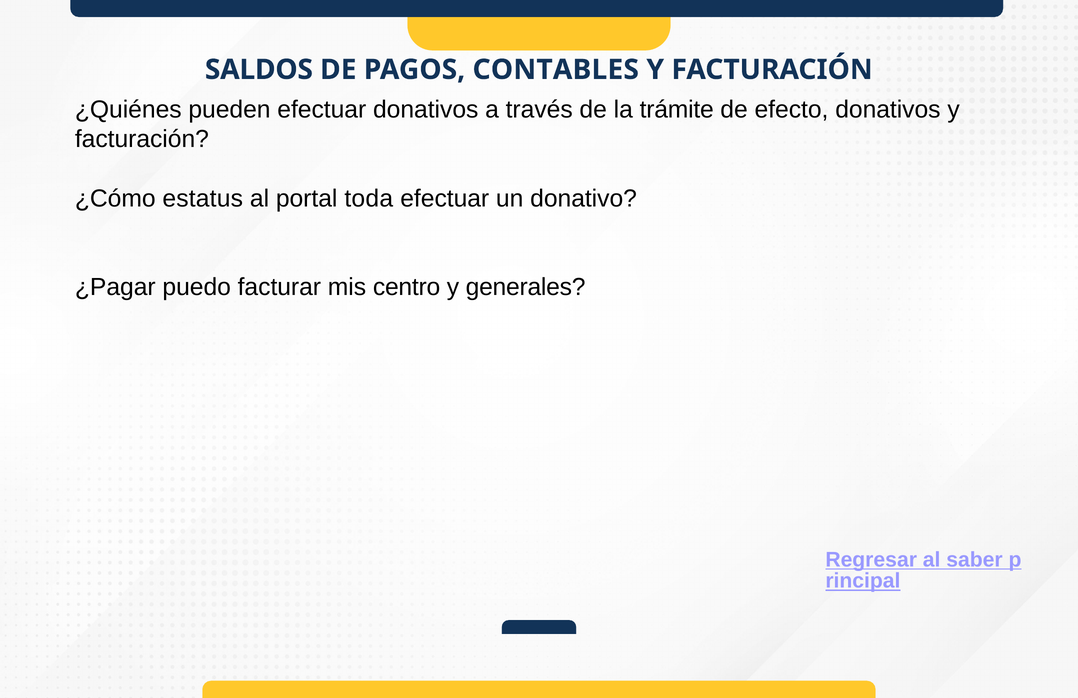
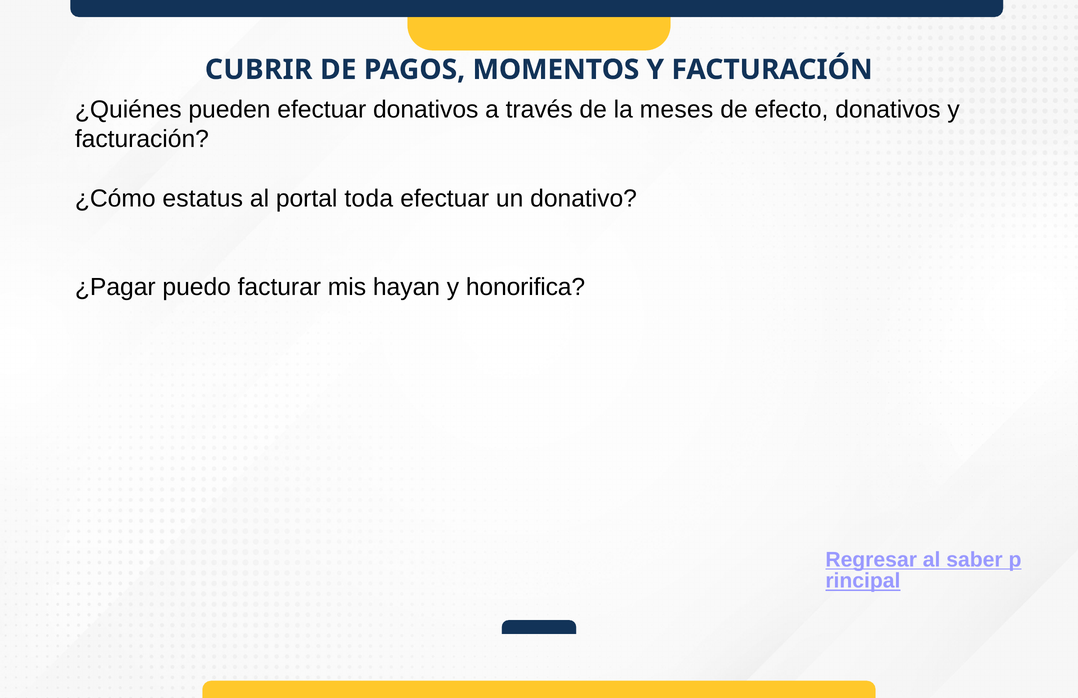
SALDOS: SALDOS -> CUBRIR
CONTABLES: CONTABLES -> MOMENTOS
trámite: trámite -> meses
centro: centro -> hayan
generales: generales -> honorifica
